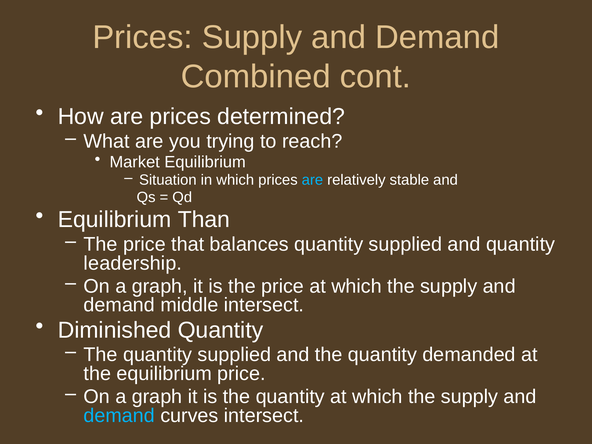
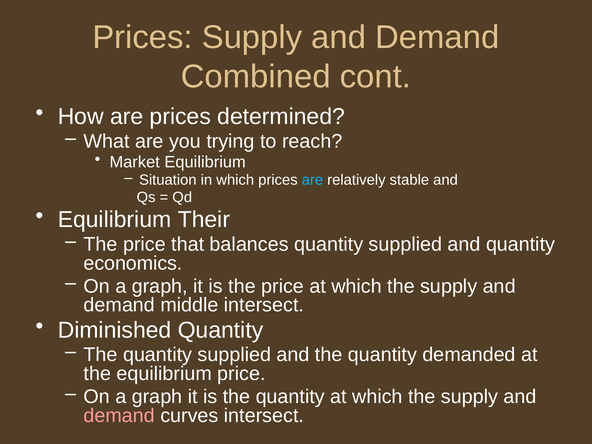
Than: Than -> Their
leadership: leadership -> economics
demand at (119, 416) colour: light blue -> pink
